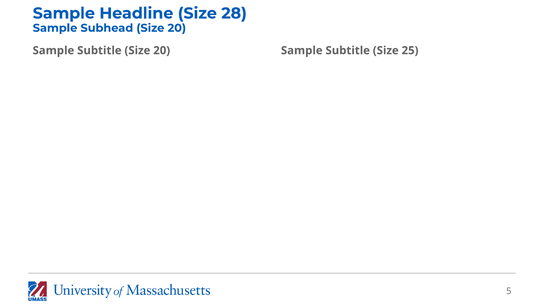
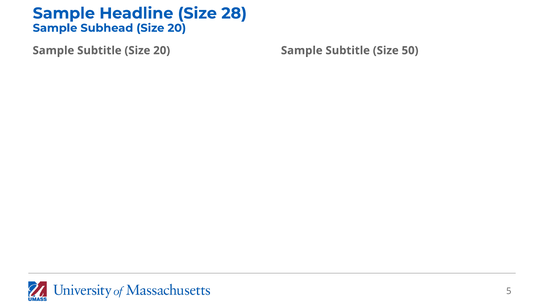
25: 25 -> 50
